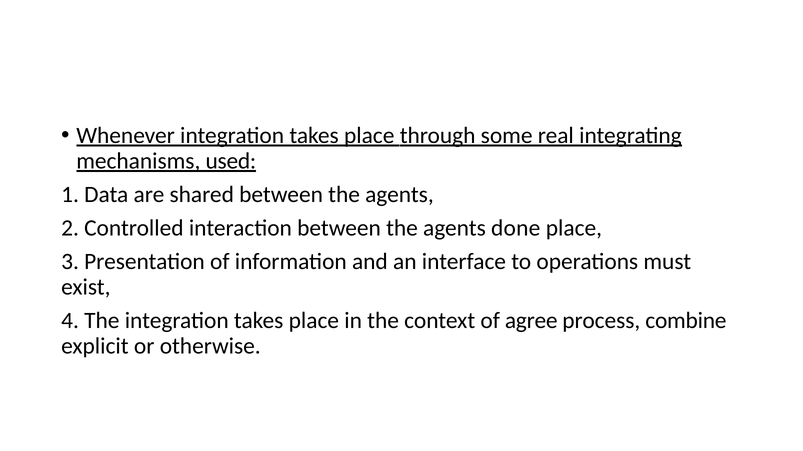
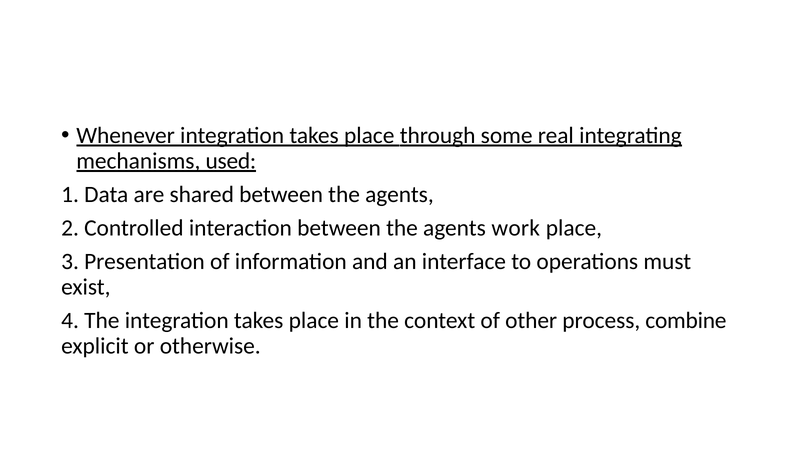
done: done -> work
agree: agree -> other
